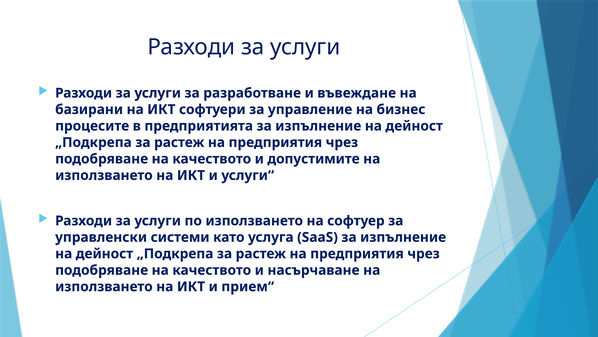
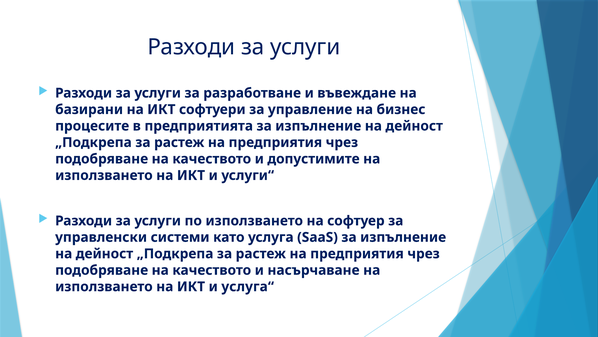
прием“: прием“ -> услуга“
